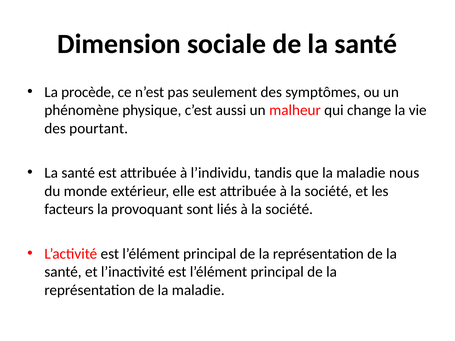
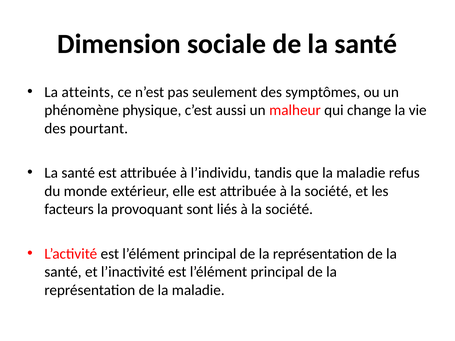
procède: procède -> atteints
nous: nous -> refus
